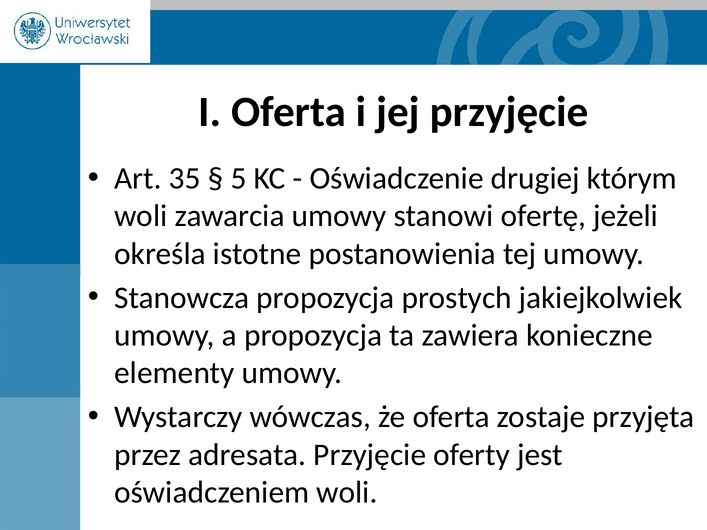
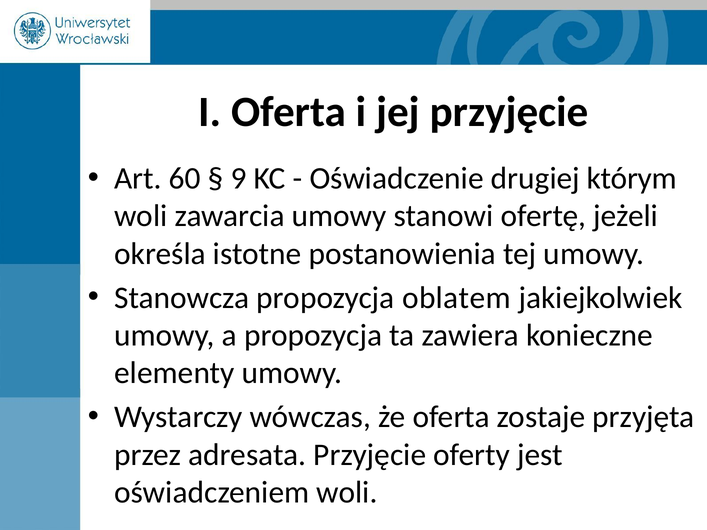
35: 35 -> 60
5: 5 -> 9
prostych: prostych -> oblatem
